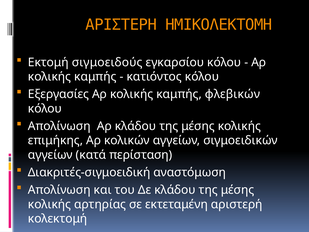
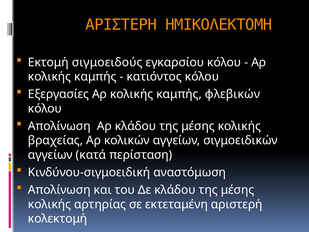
επιμήκης: επιμήκης -> βραχείας
Διακριτές-σιγμοειδική: Διακριτές-σιγμοειδική -> Κινδύνου-σιγμοειδική
